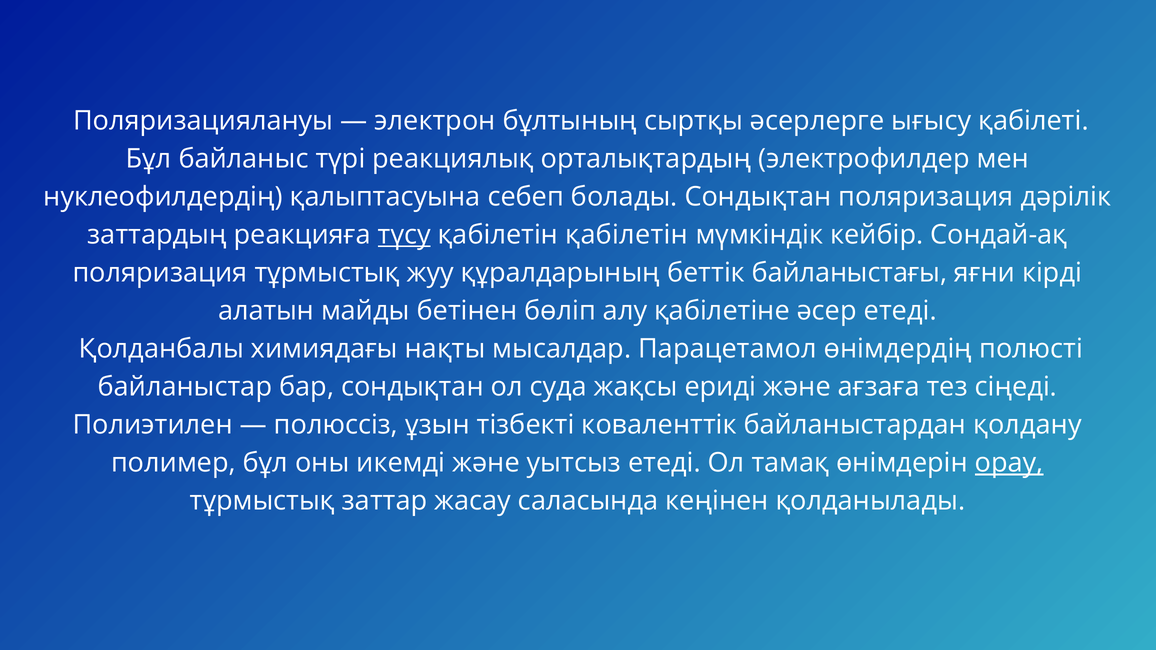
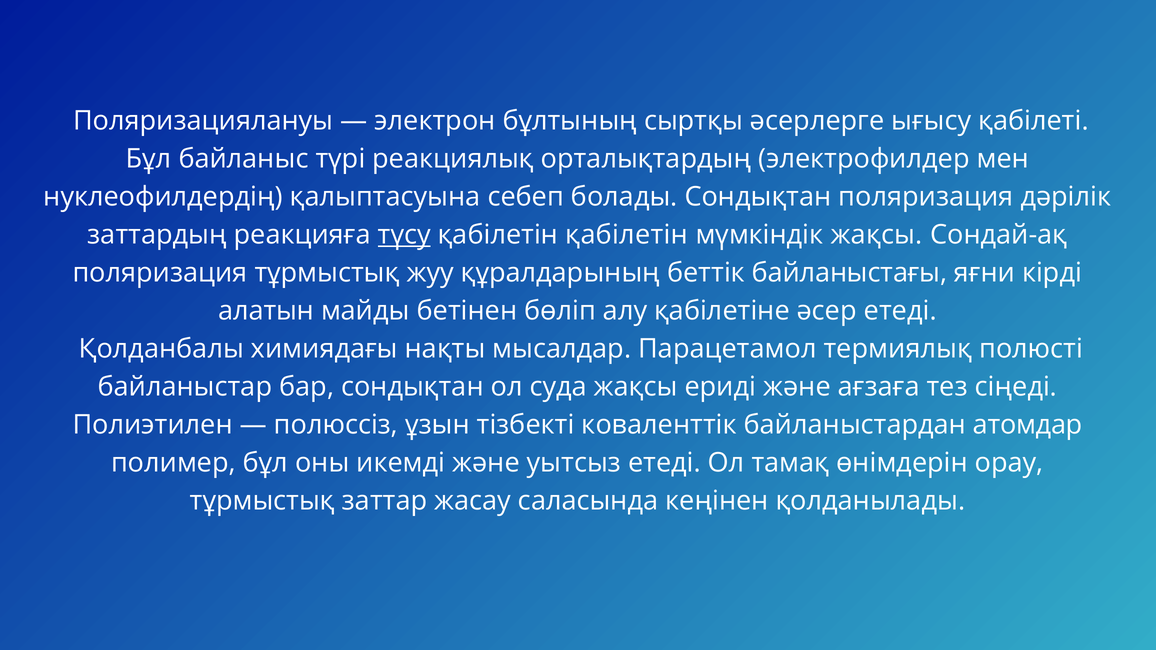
мүмкіндік кейбір: кейбір -> жақсы
өнімдердің: өнімдердің -> термиялық
қолдану: қолдану -> атомдар
орау underline: present -> none
